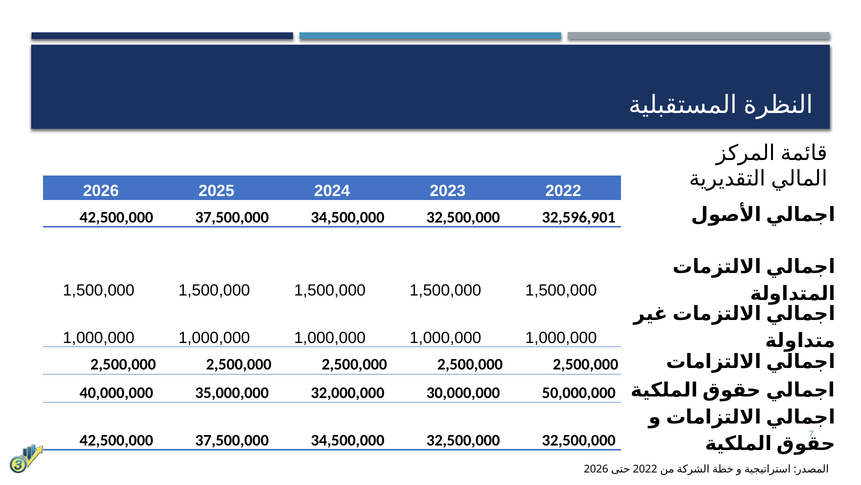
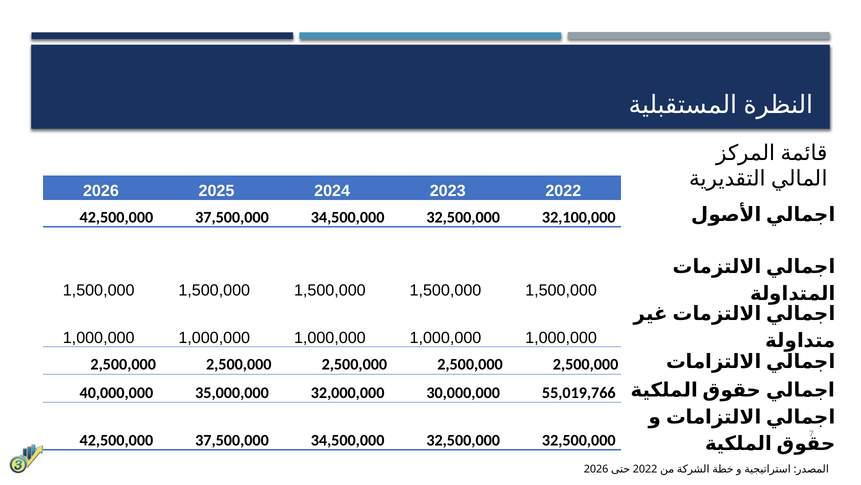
32,596,901: 32,596,901 -> 32,100,000
50,000,000: 50,000,000 -> 55,019,766
